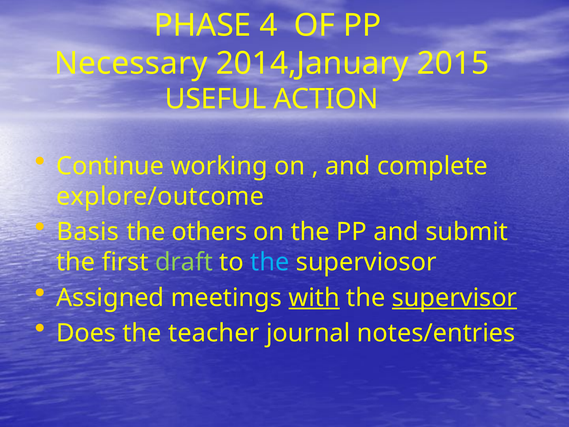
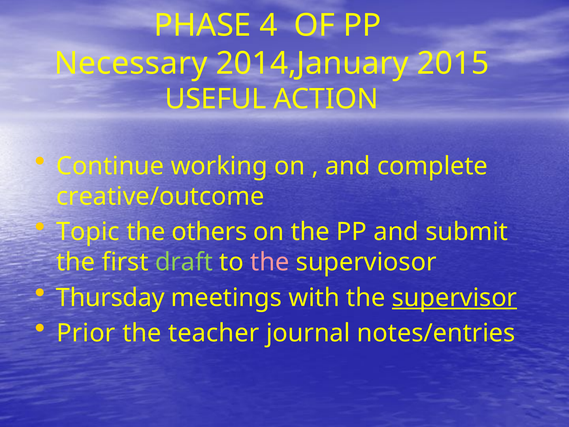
explore/outcome: explore/outcome -> creative/outcome
Basis: Basis -> Topic
the at (270, 262) colour: light blue -> pink
Assigned: Assigned -> Thursday
with underline: present -> none
Does: Does -> Prior
